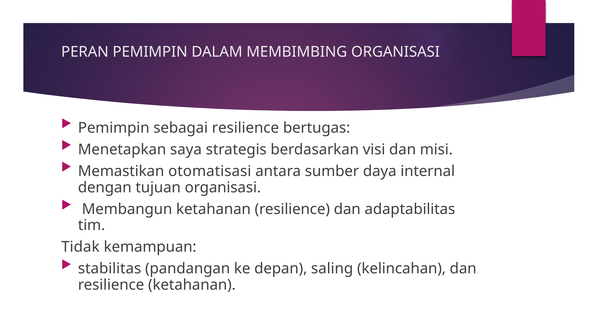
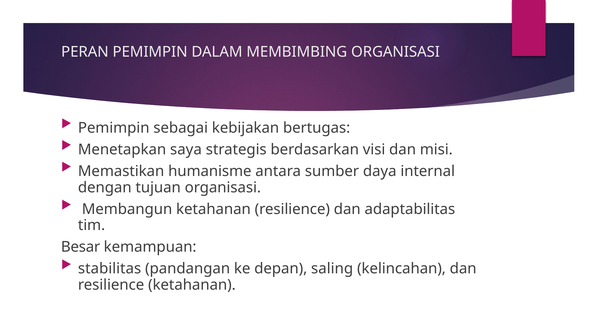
sebagai resilience: resilience -> kebijakan
otomatisasi: otomatisasi -> humanisme
Tidak: Tidak -> Besar
